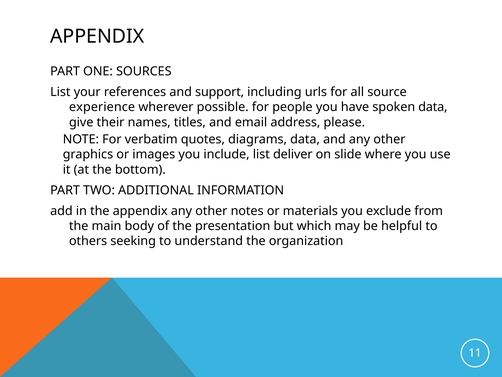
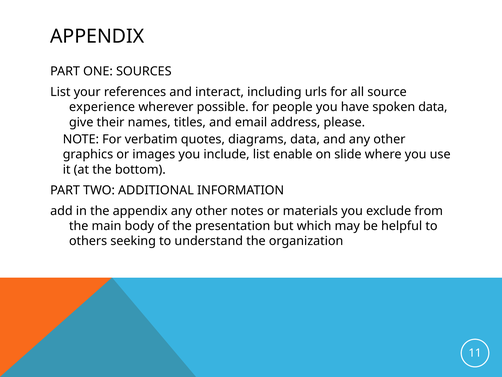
support: support -> interact
deliver: deliver -> enable
